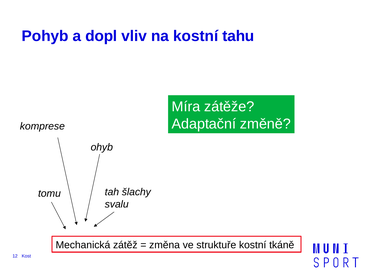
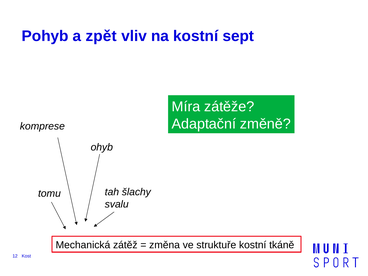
dopl: dopl -> zpět
tahu: tahu -> sept
